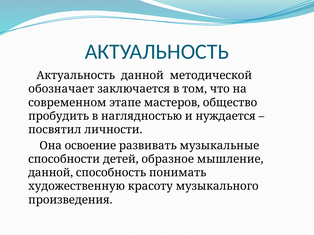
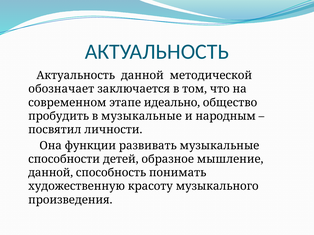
мастеров: мастеров -> идеально
в наглядностью: наглядностью -> музыкальные
нуждается: нуждается -> народным
освоение: освоение -> функции
